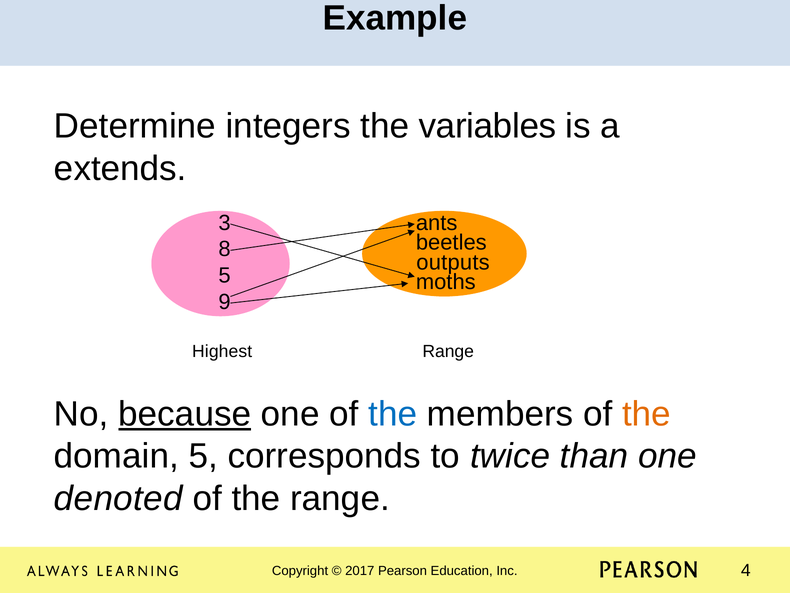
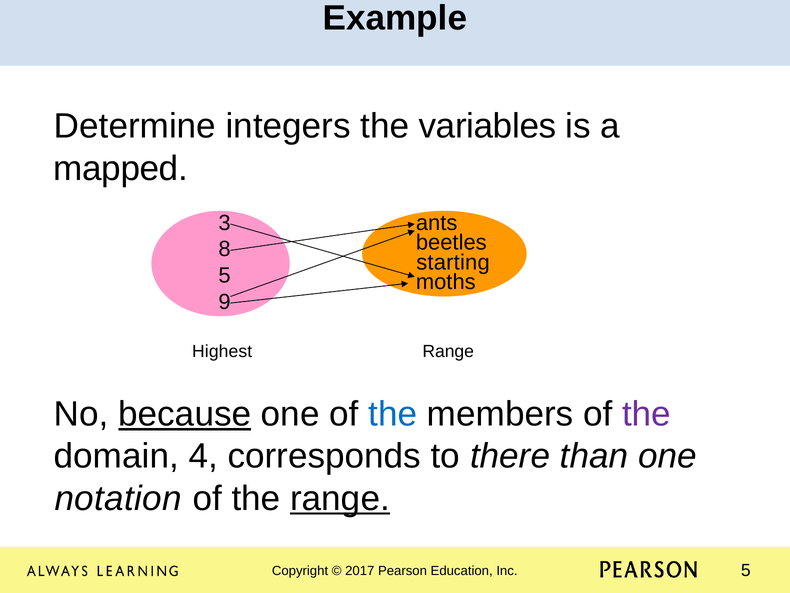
extends: extends -> mapped
outputs: outputs -> starting
the at (647, 414) colour: orange -> purple
domain 5: 5 -> 4
twice: twice -> there
denoted: denoted -> notation
range at (340, 498) underline: none -> present
4 at (746, 570): 4 -> 5
